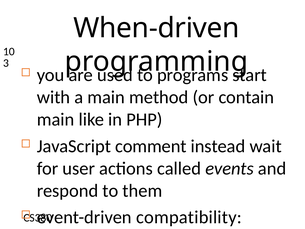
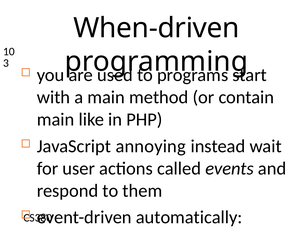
comment: comment -> annoying
compatibility: compatibility -> automatically
